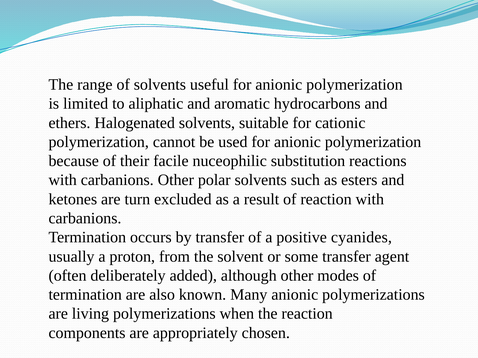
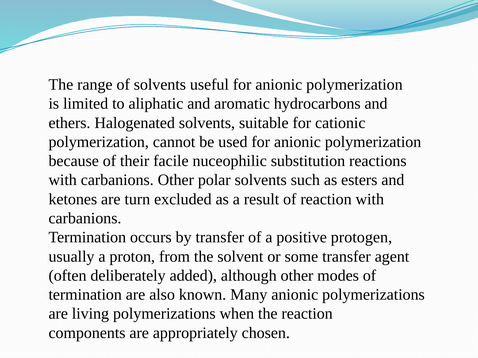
cyanides: cyanides -> protogen
